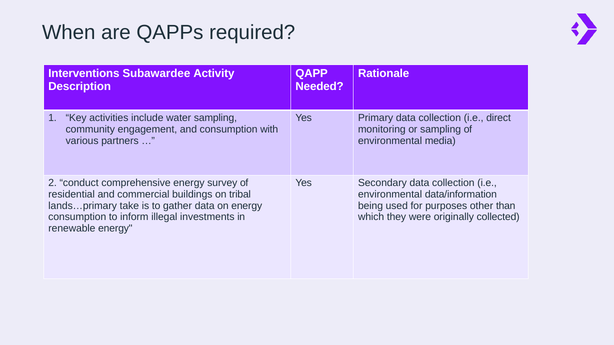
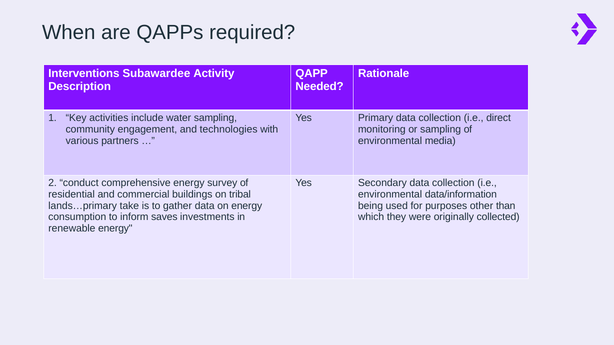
and consumption: consumption -> technologies
illegal: illegal -> saves
